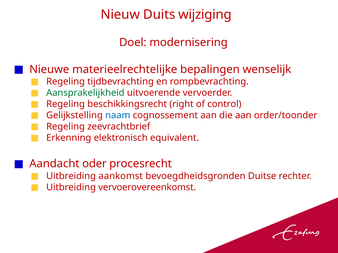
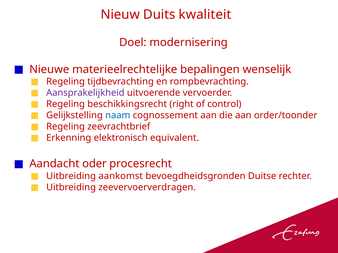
wijziging: wijziging -> kwaliteit
Aansprakelijkheid colour: green -> purple
vervoerovereenkomst: vervoerovereenkomst -> zeevervoerverdragen
